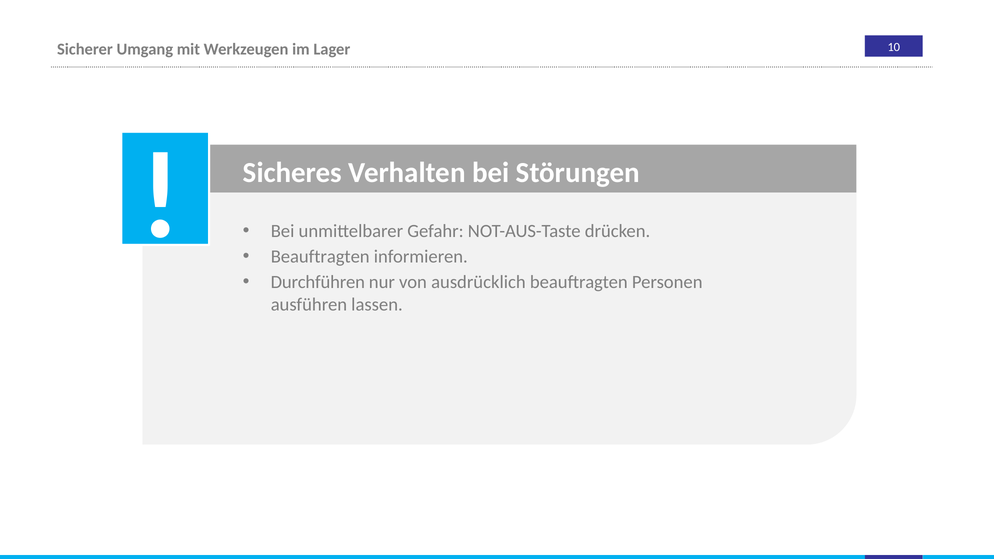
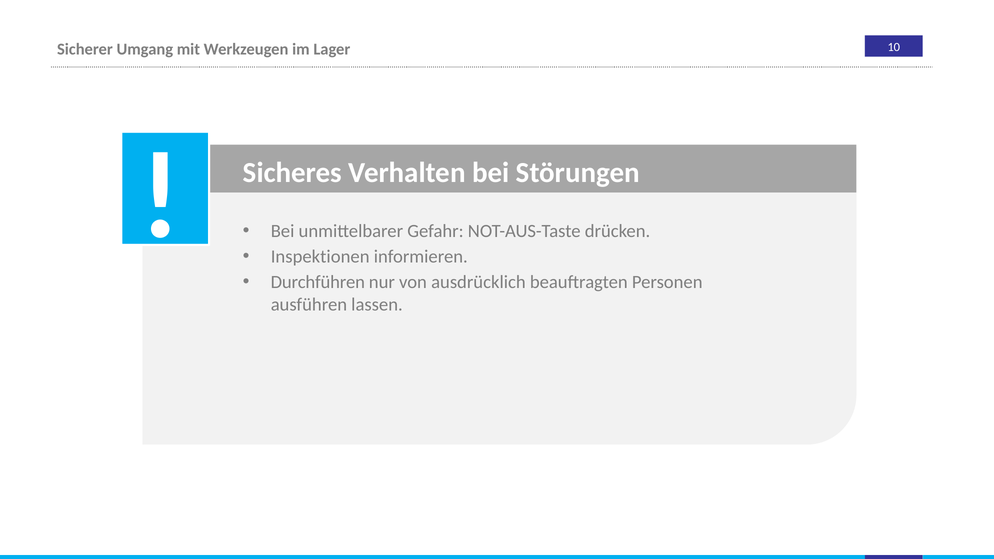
Beauftragten at (320, 257): Beauftragten -> Inspektionen
